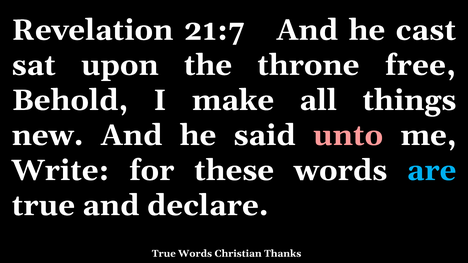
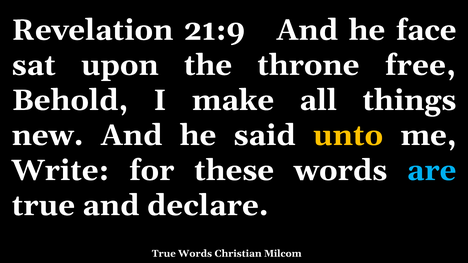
21:7: 21:7 -> 21:9
cast: cast -> face
unto colour: pink -> yellow
Thanks: Thanks -> Milcom
